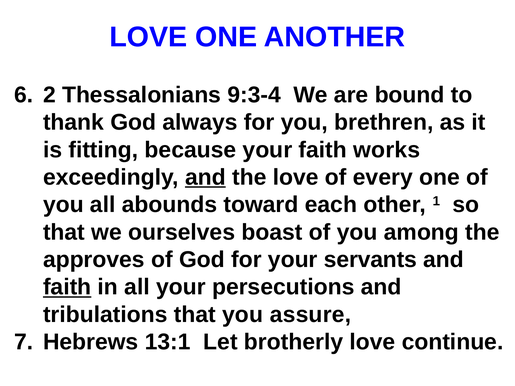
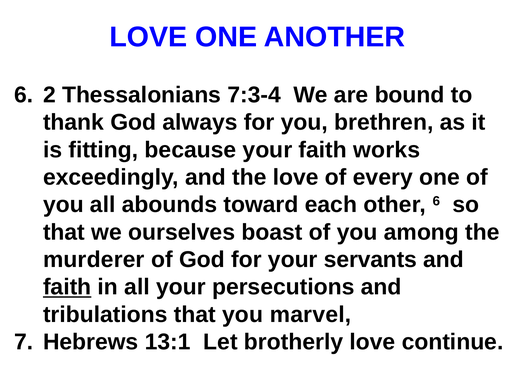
9:3-4: 9:3-4 -> 7:3-4
and at (205, 177) underline: present -> none
other 1: 1 -> 6
approves: approves -> murderer
assure: assure -> marvel
